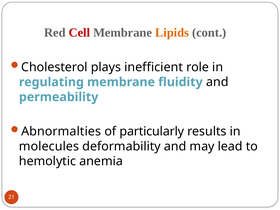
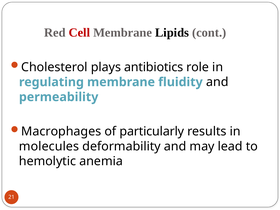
Lipids colour: orange -> black
inefficient: inefficient -> antibiotics
Abnormalties: Abnormalties -> Macrophages
